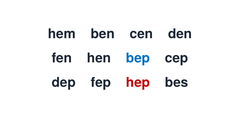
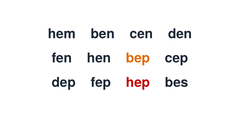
bep colour: blue -> orange
